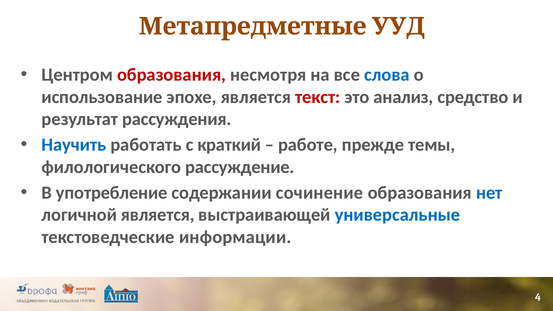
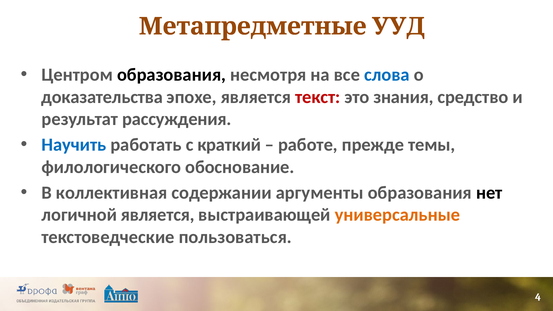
образования at (171, 75) colour: red -> black
использование: использование -> доказательства
анализ: анализ -> знания
рассуждение: рассуждение -> обоснование
употребление: употребление -> коллективная
сочинение: сочинение -> аргументы
нет colour: blue -> black
универсальные colour: blue -> orange
информации: информации -> пользоваться
